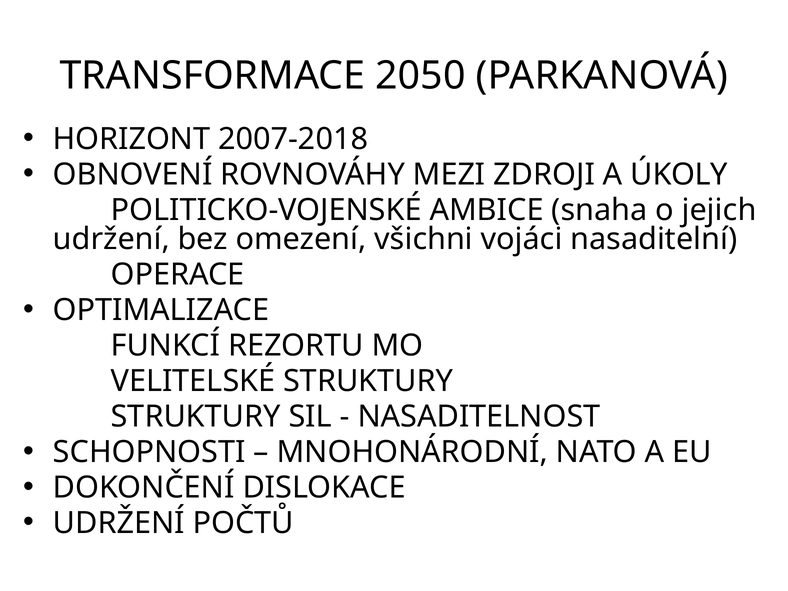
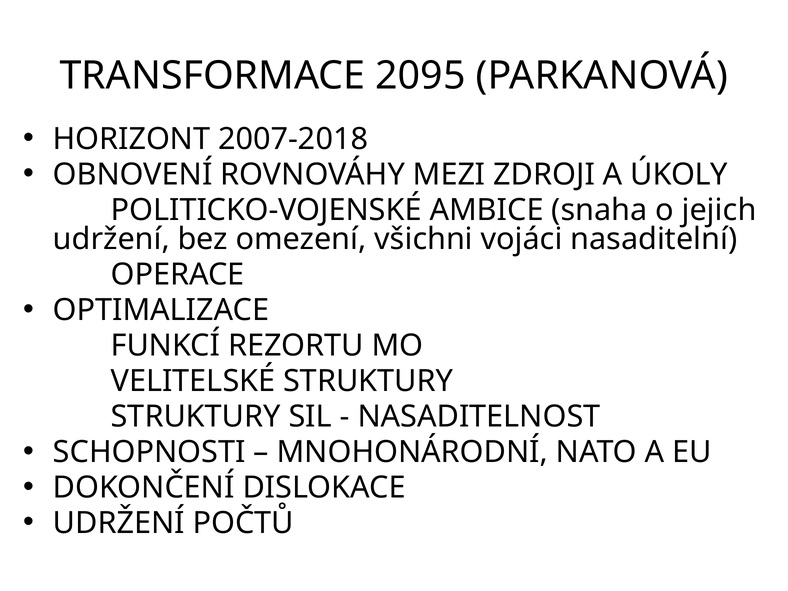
2050: 2050 -> 2095
